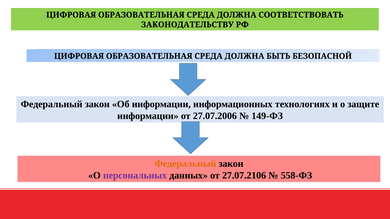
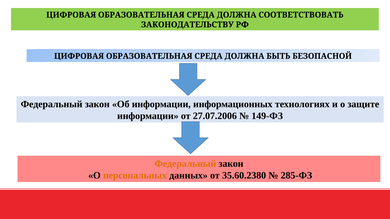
персональных colour: purple -> orange
27.07.2106: 27.07.2106 -> 35.60.2380
558-ФЗ: 558-ФЗ -> 285-ФЗ
